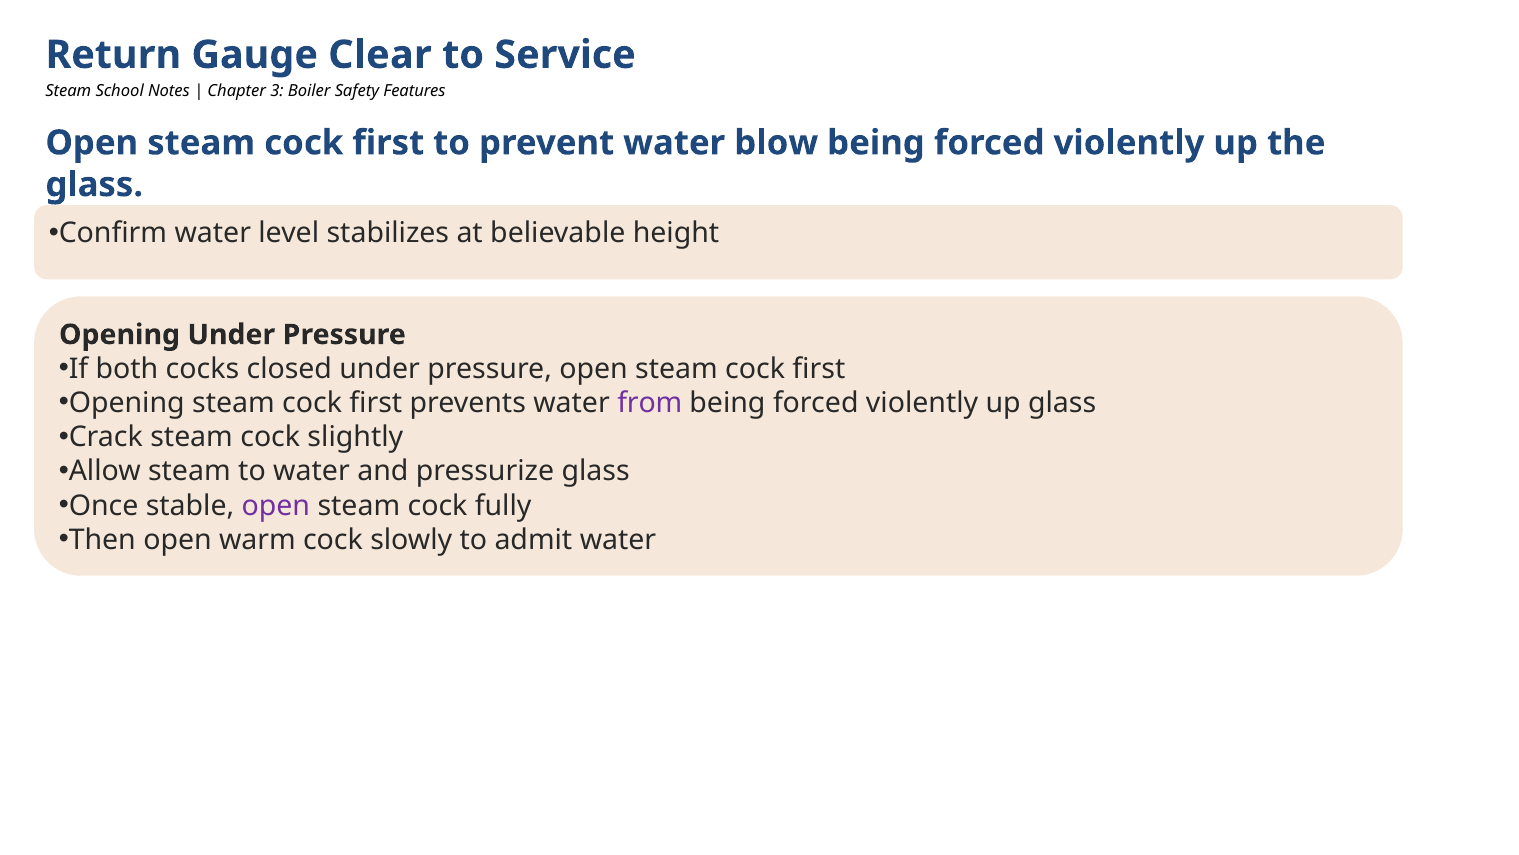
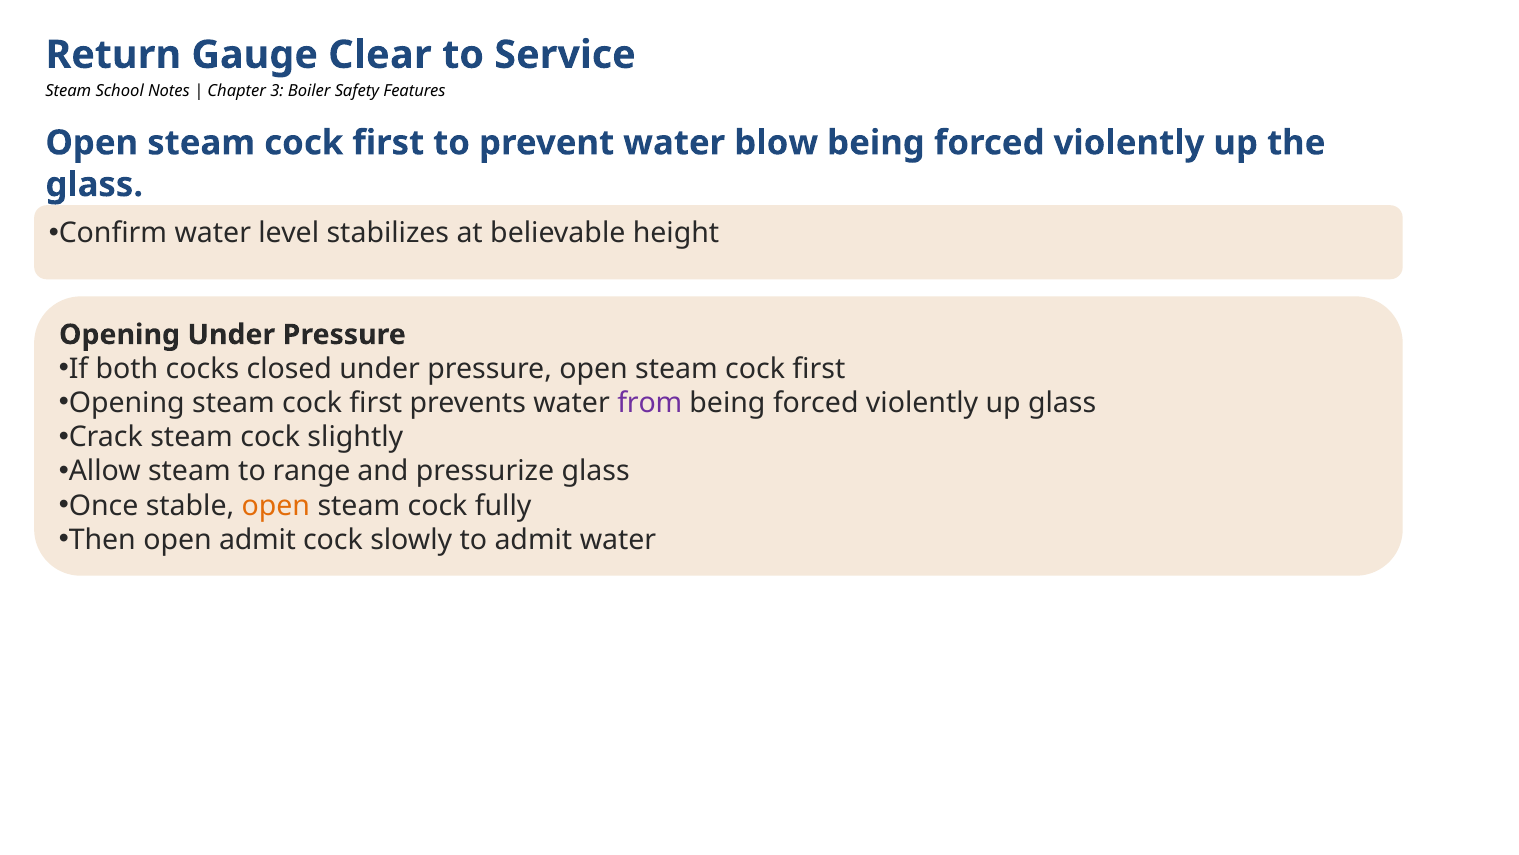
to water: water -> range
open at (276, 506) colour: purple -> orange
open warm: warm -> admit
